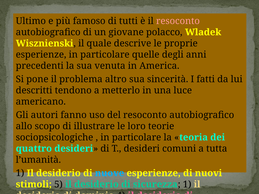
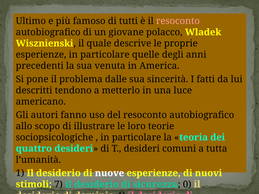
altro: altro -> dalle
nuove colour: light blue -> white
5: 5 -> 7
sicurezza 1: 1 -> 0
